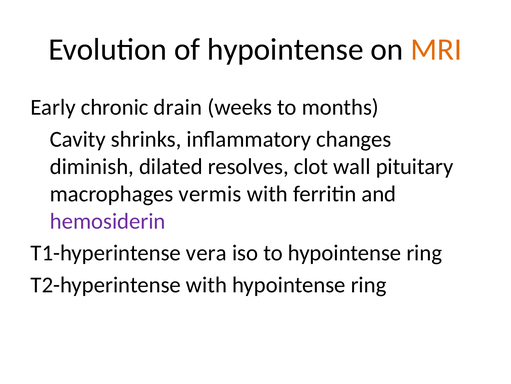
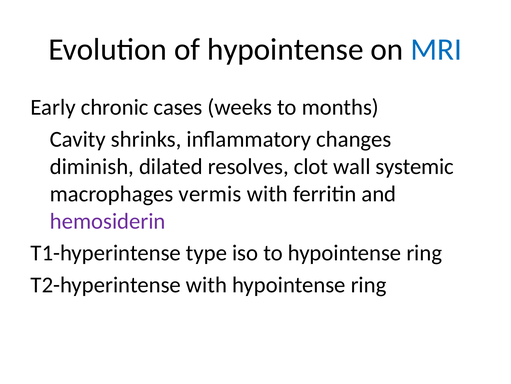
MRI colour: orange -> blue
drain: drain -> cases
pituitary: pituitary -> systemic
vera: vera -> type
